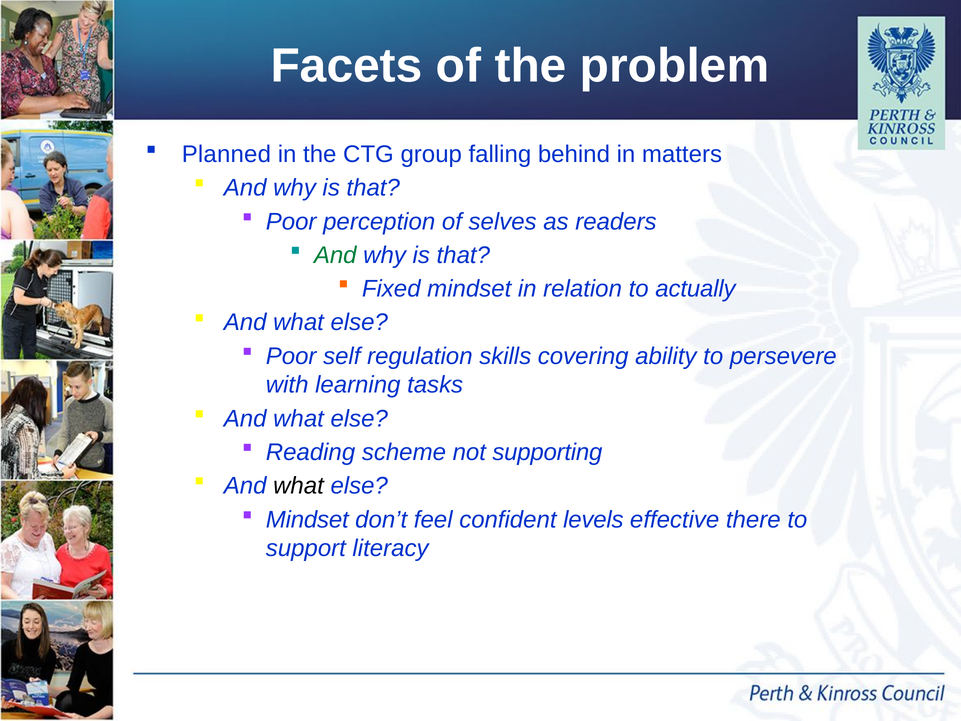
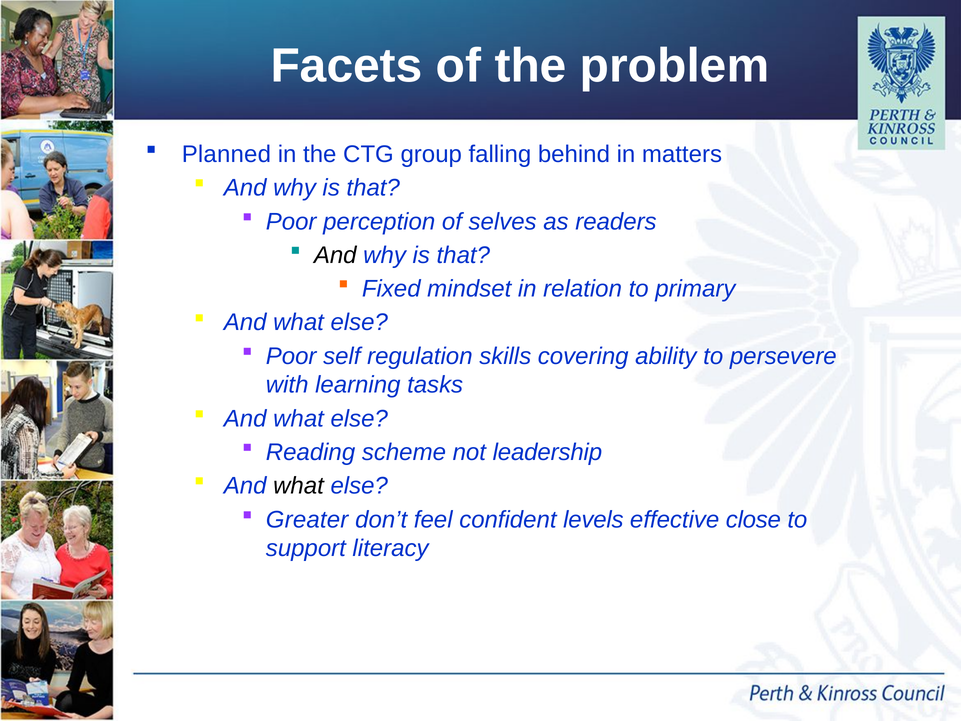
And at (335, 255) colour: green -> black
actually: actually -> primary
supporting: supporting -> leadership
Mindset at (307, 519): Mindset -> Greater
there: there -> close
